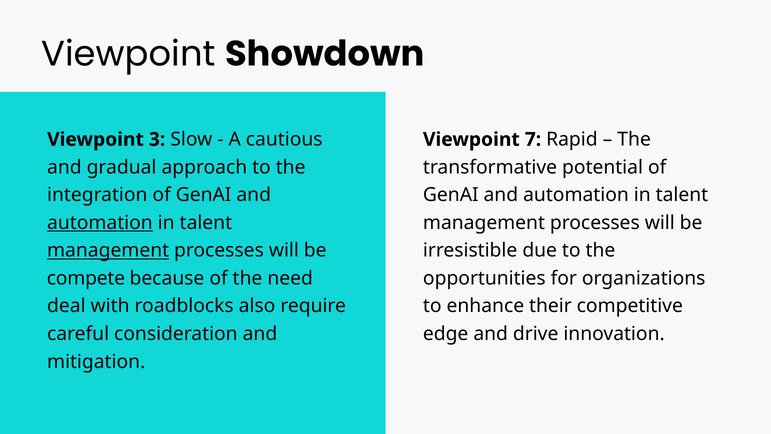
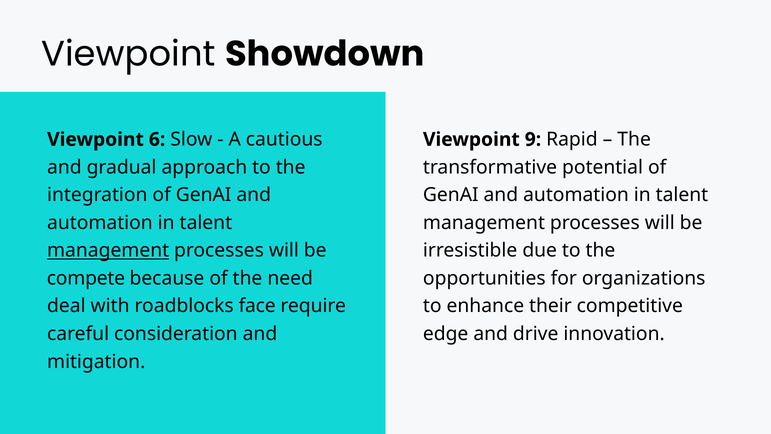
3: 3 -> 6
7: 7 -> 9
automation at (100, 223) underline: present -> none
also: also -> face
